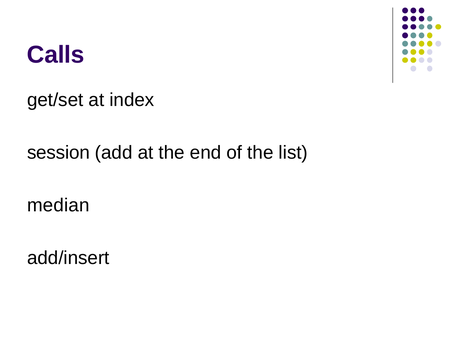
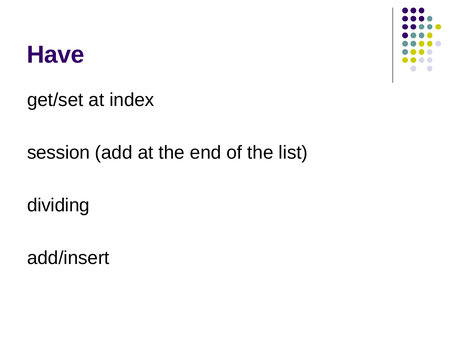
Calls: Calls -> Have
median: median -> dividing
